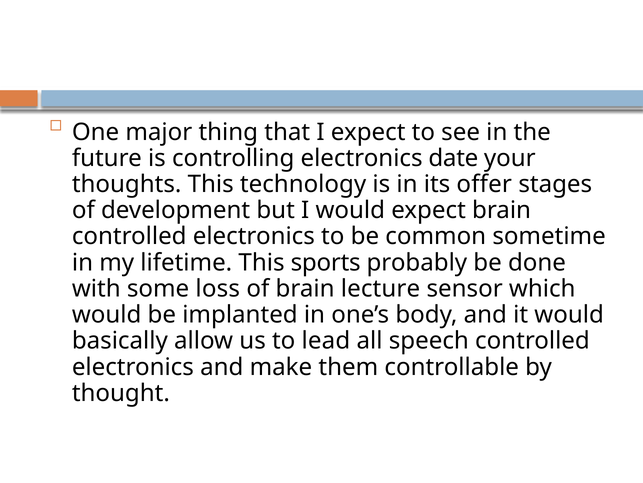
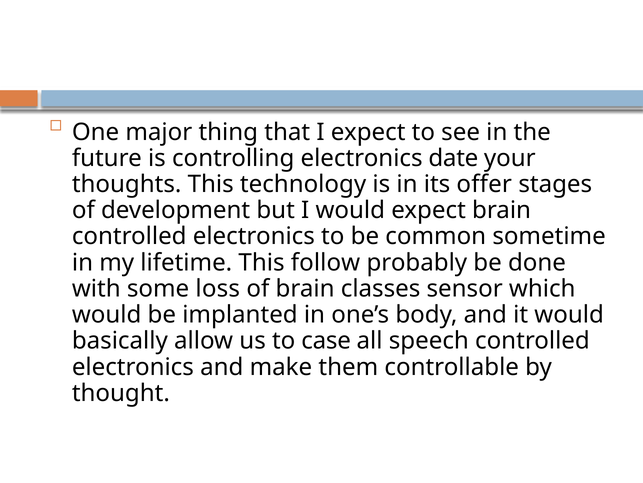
sports: sports -> follow
lecture: lecture -> classes
lead: lead -> case
